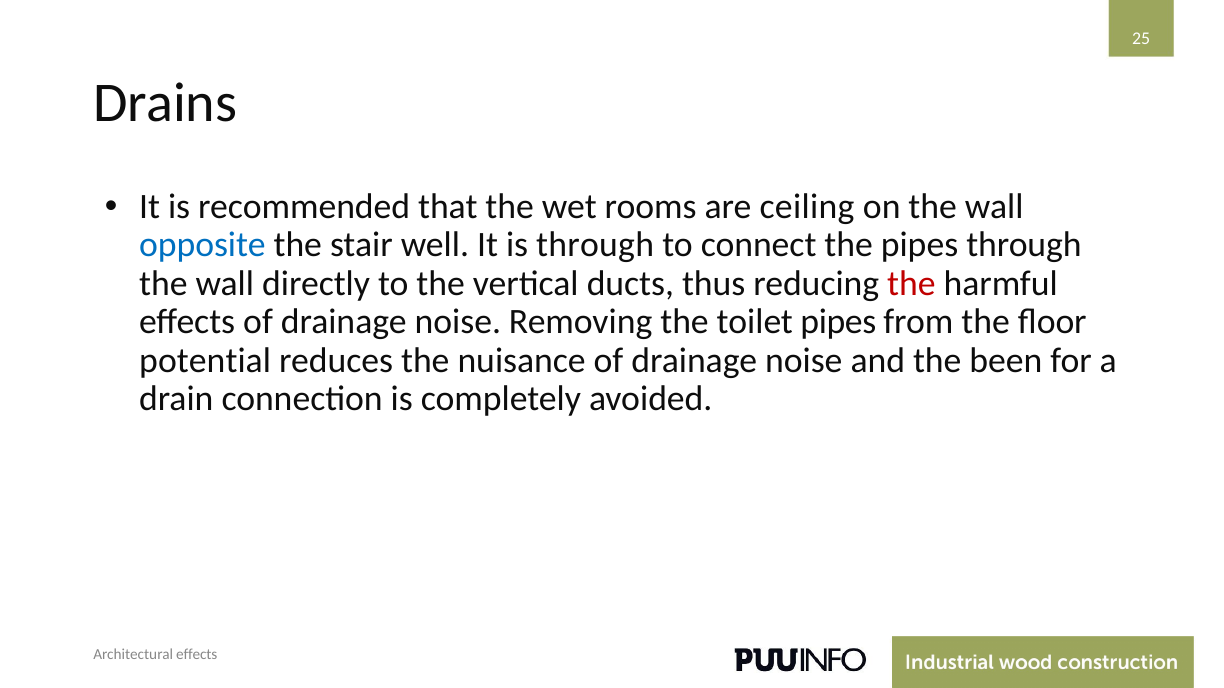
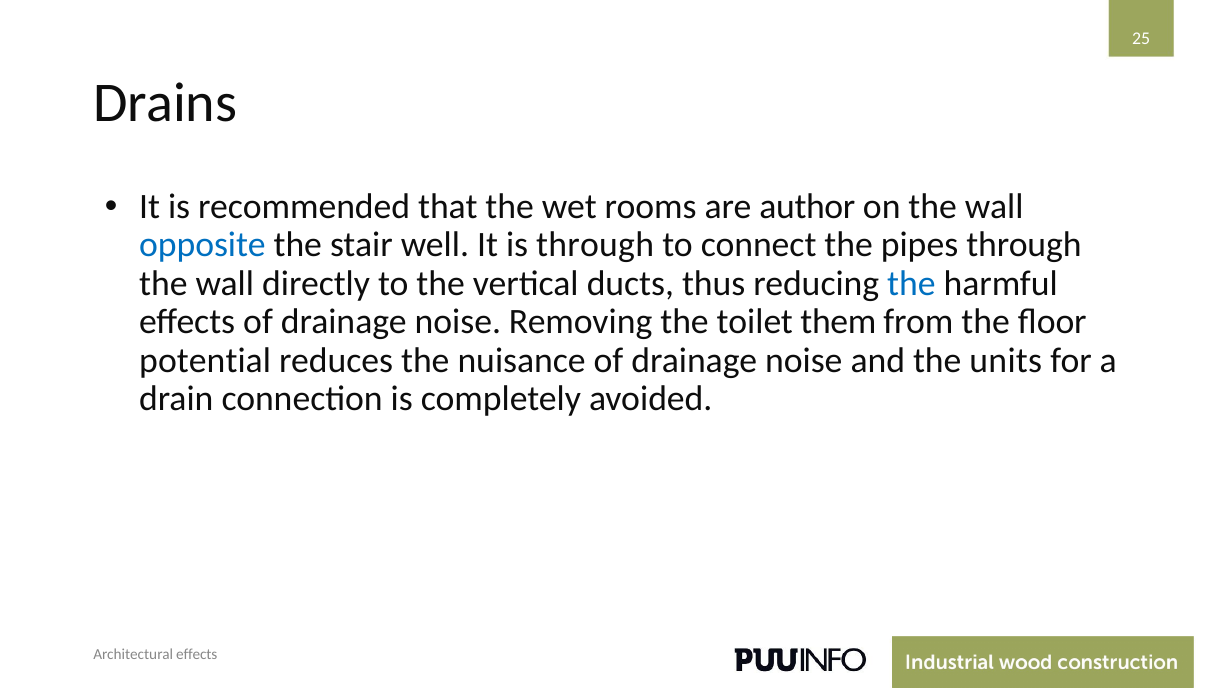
ceiling: ceiling -> author
the at (911, 284) colour: red -> blue
toilet pipes: pipes -> them
been: been -> units
